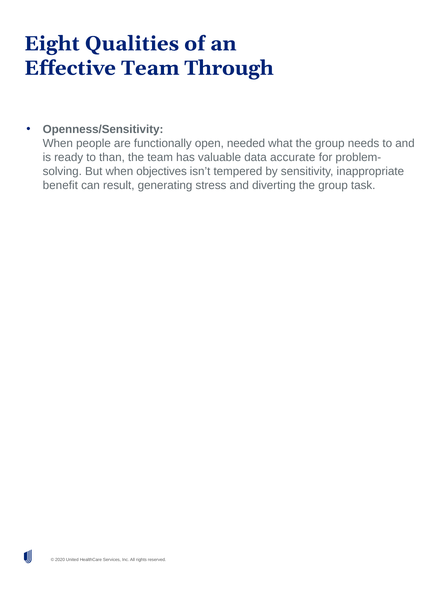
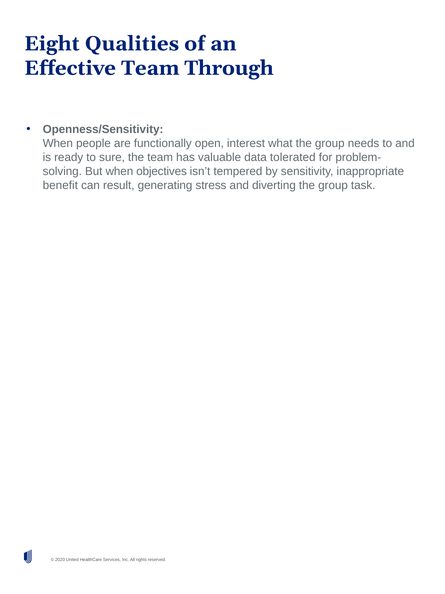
needed: needed -> interest
than: than -> sure
accurate: accurate -> tolerated
